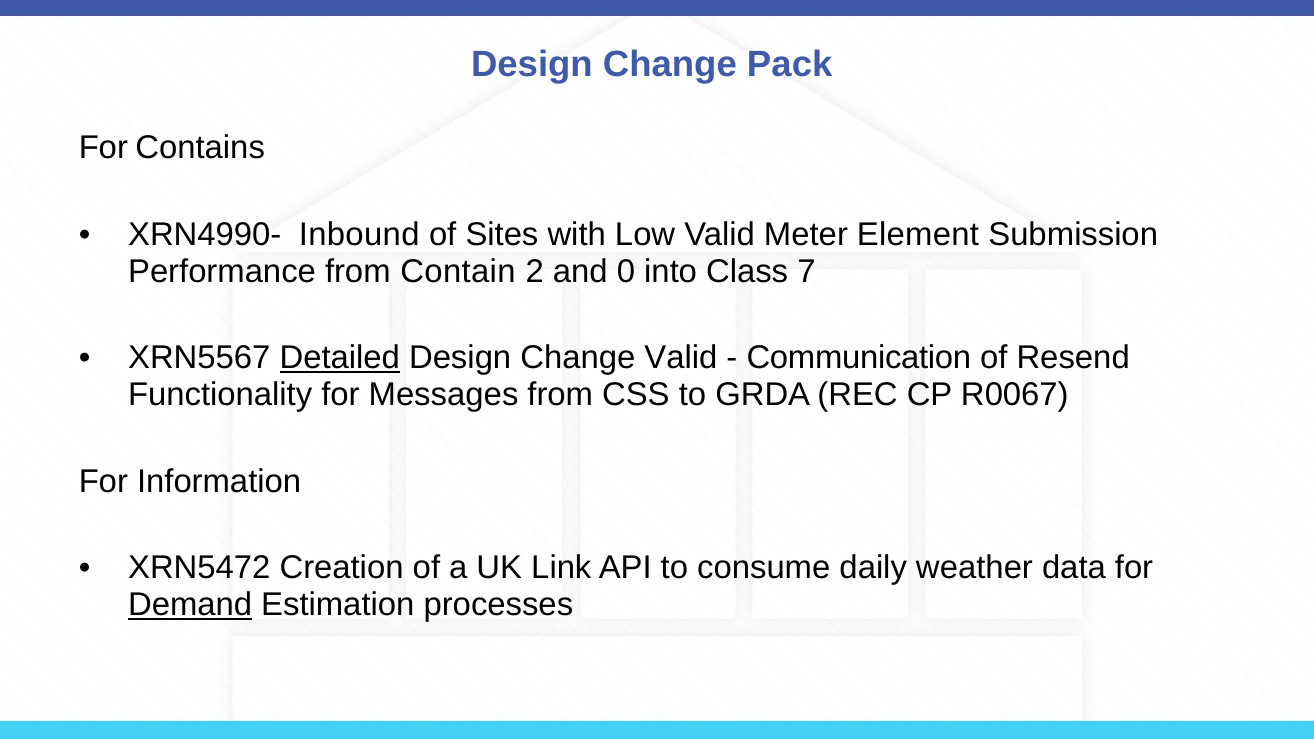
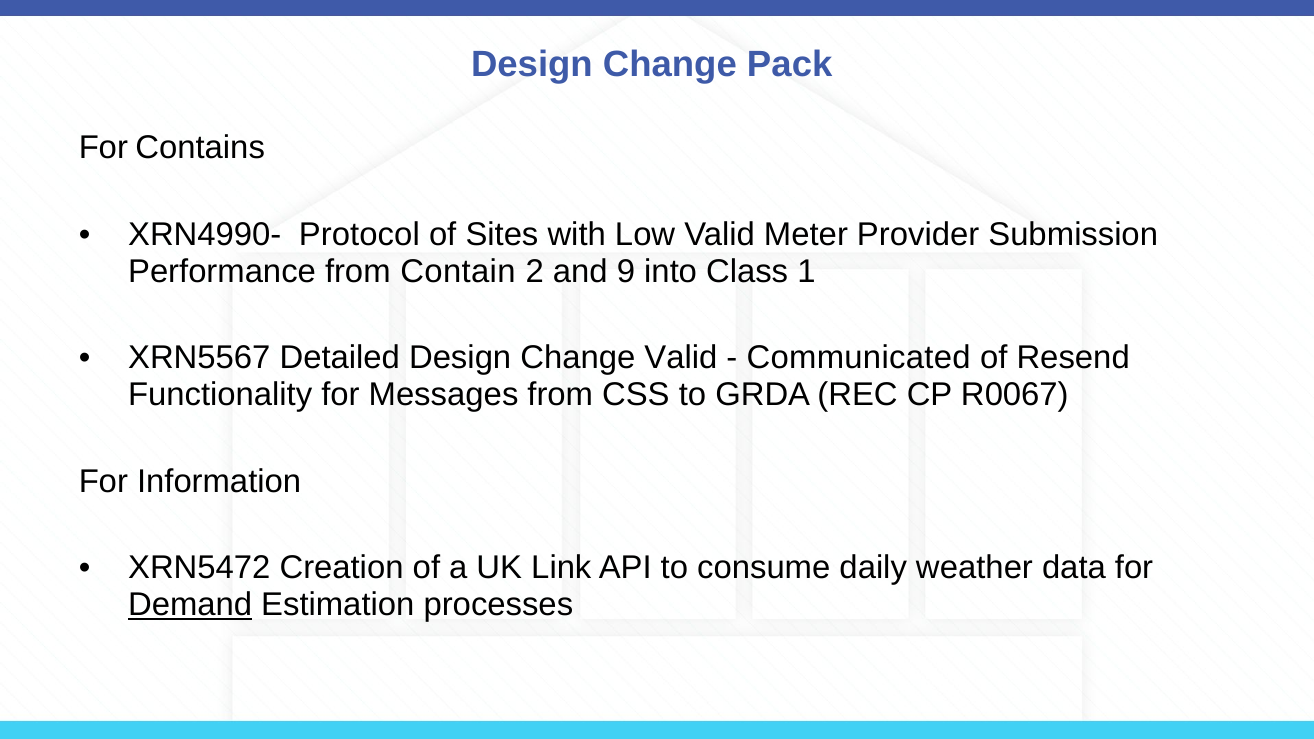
Inbound: Inbound -> Protocol
Element: Element -> Provider
0: 0 -> 9
7: 7 -> 1
Detailed underline: present -> none
Communication: Communication -> Communicated
